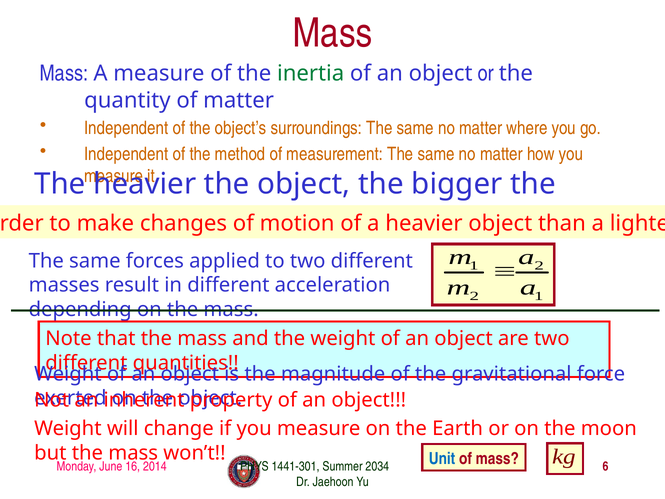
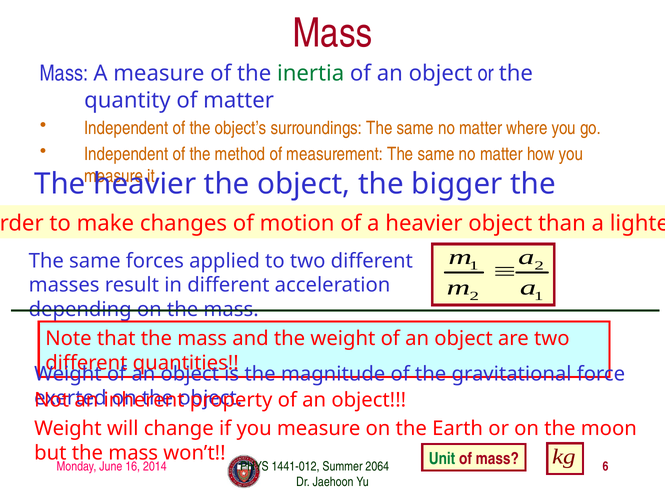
Unit colour: blue -> green
1441-301: 1441-301 -> 1441-012
2034: 2034 -> 2064
